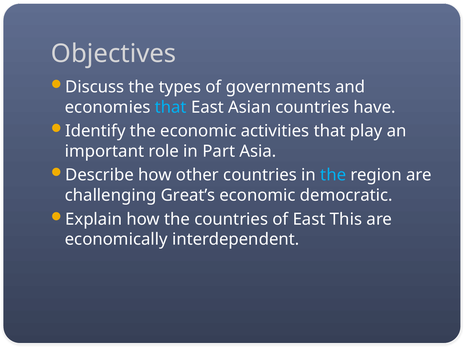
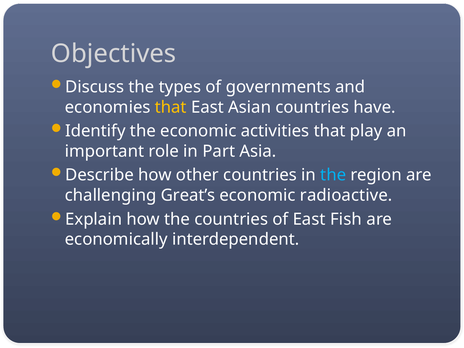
that at (171, 107) colour: light blue -> yellow
democratic: democratic -> radioactive
This: This -> Fish
